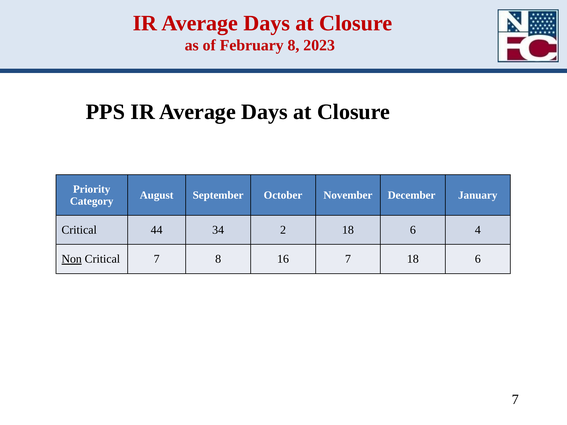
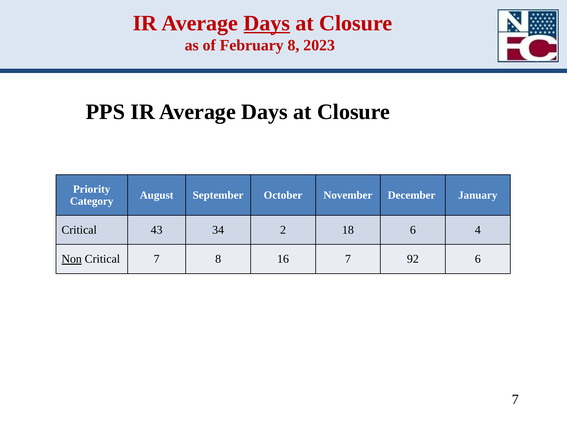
Days at (267, 23) underline: none -> present
44: 44 -> 43
7 18: 18 -> 92
